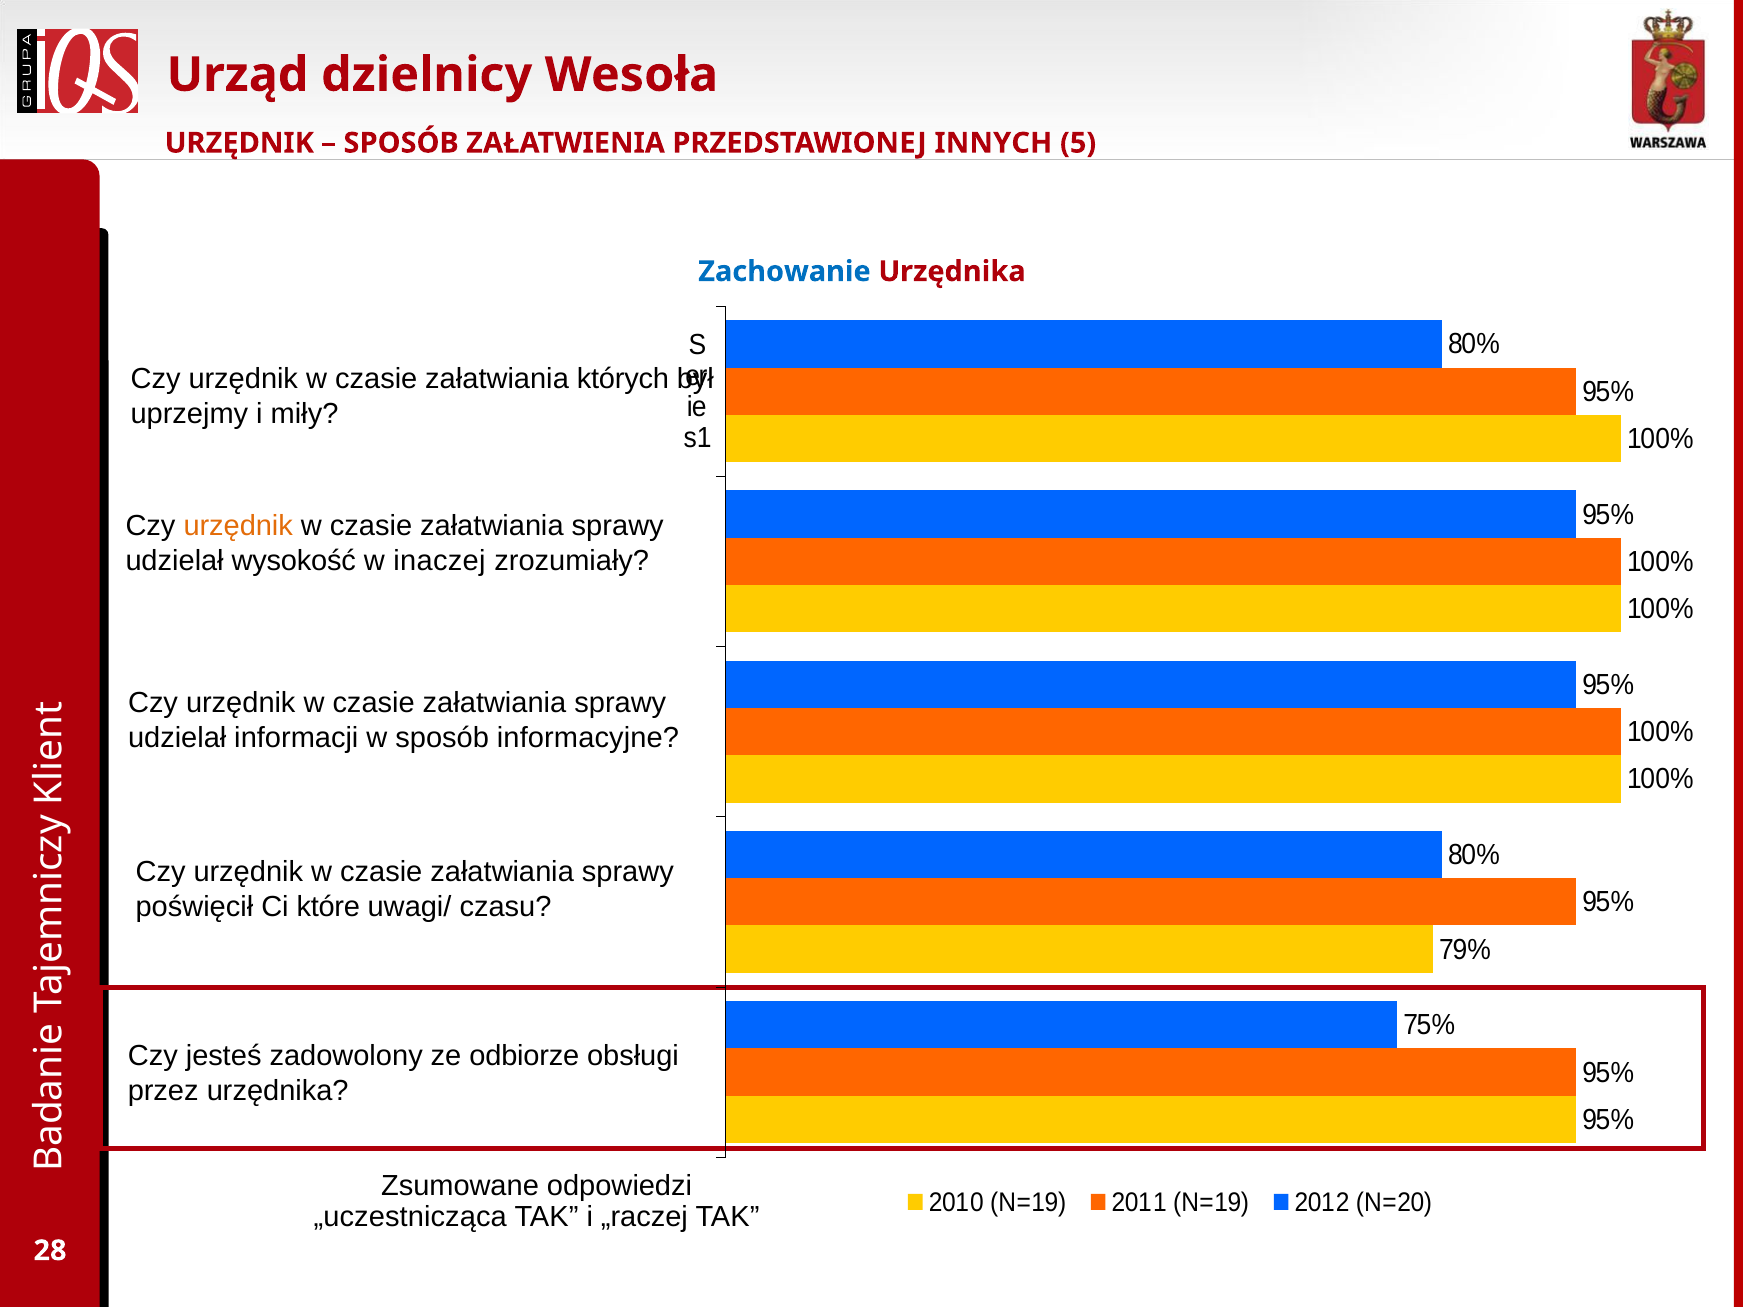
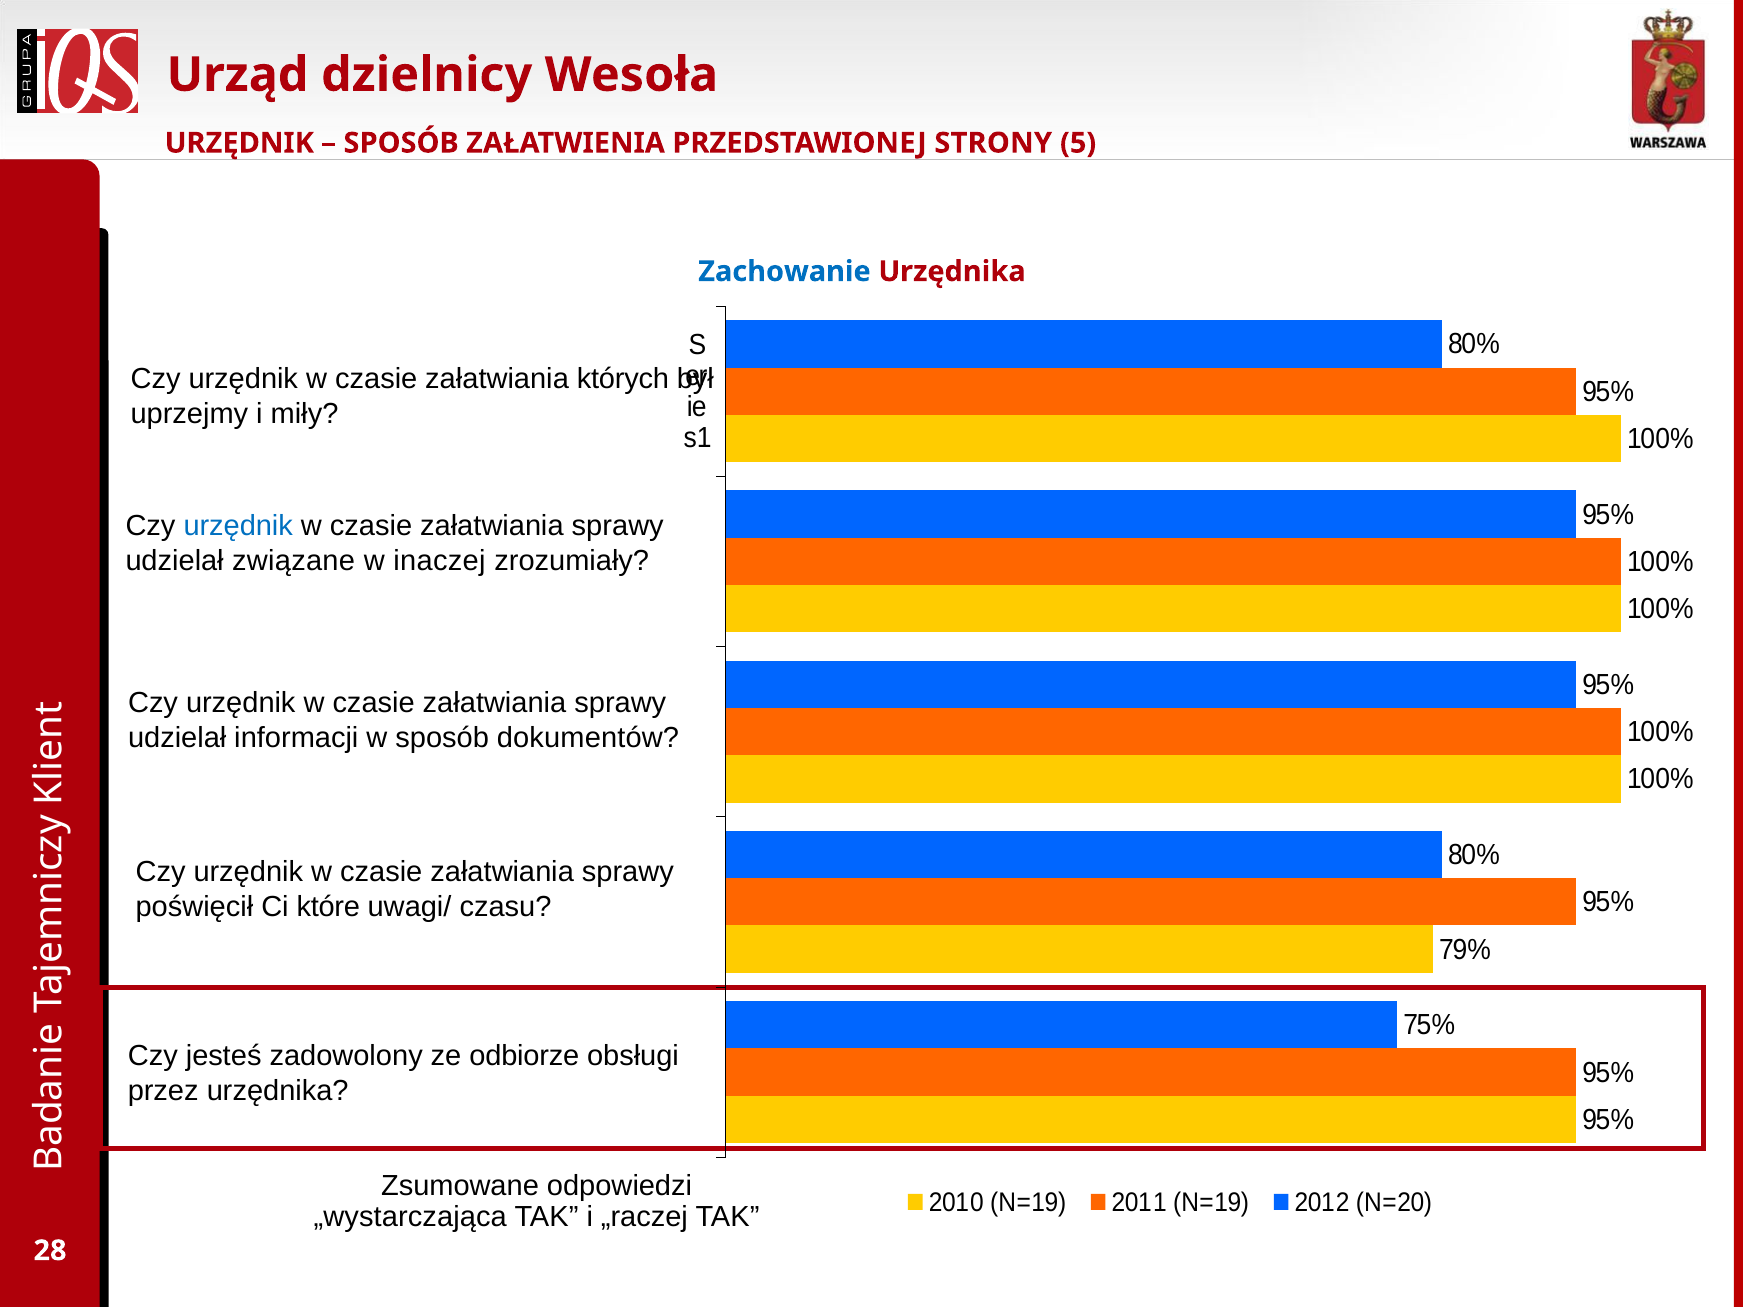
INNYCH: INNYCH -> STRONY
urzędnik at (238, 526) colour: orange -> blue
wysokość: wysokość -> związane
informacyjne: informacyjne -> dokumentów
„uczestnicząca: „uczestnicząca -> „wystarczająca
